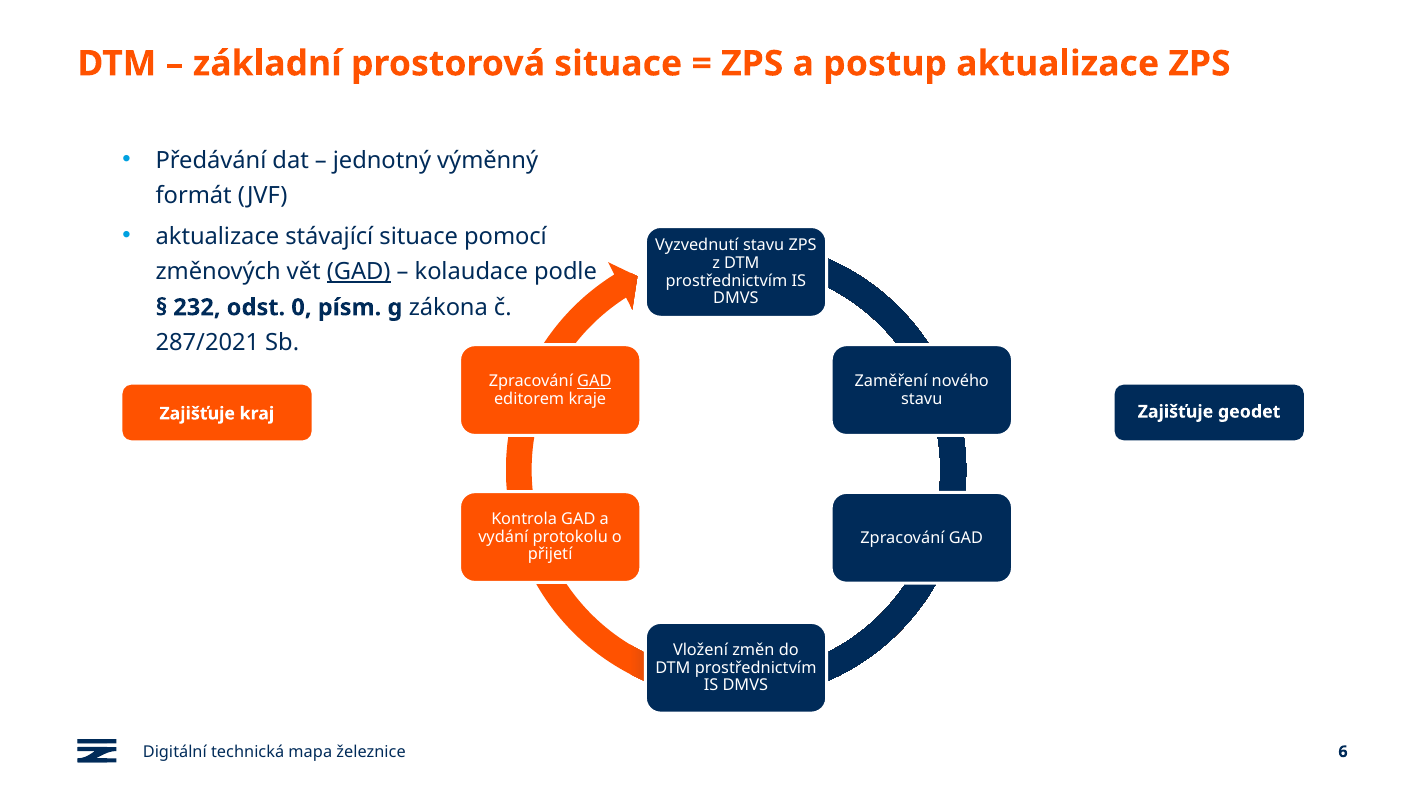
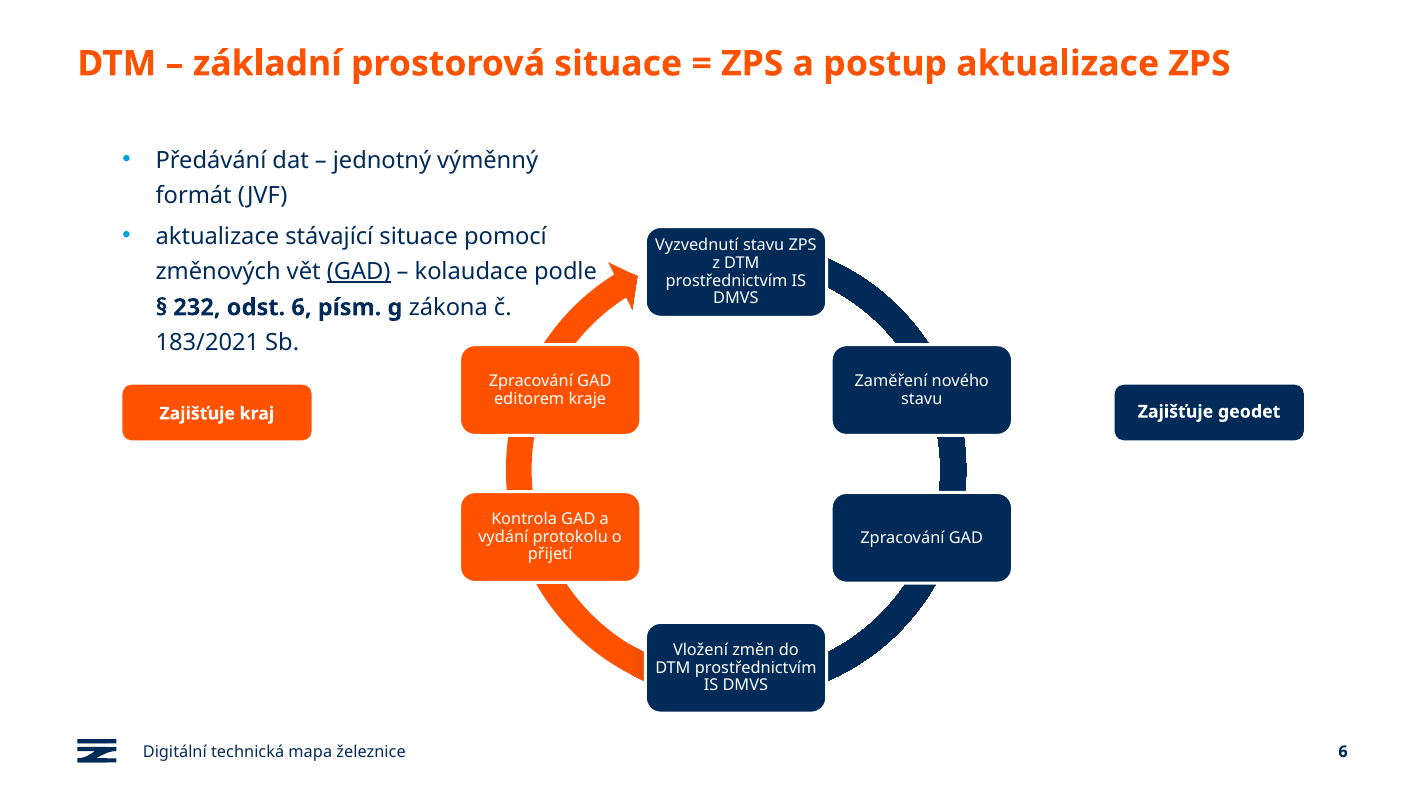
odst 0: 0 -> 6
287/2021: 287/2021 -> 183/2021
GAD at (594, 381) underline: present -> none
